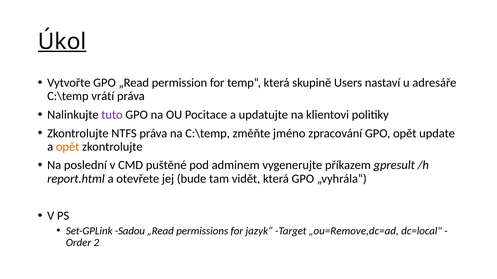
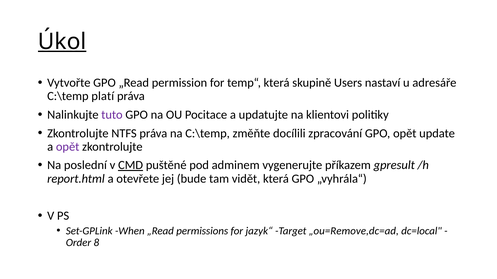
vrátí: vrátí -> platí
jméno: jméno -> docílili
opět at (68, 147) colour: orange -> purple
CMD underline: none -> present
Sadou: Sadou -> When
2: 2 -> 8
